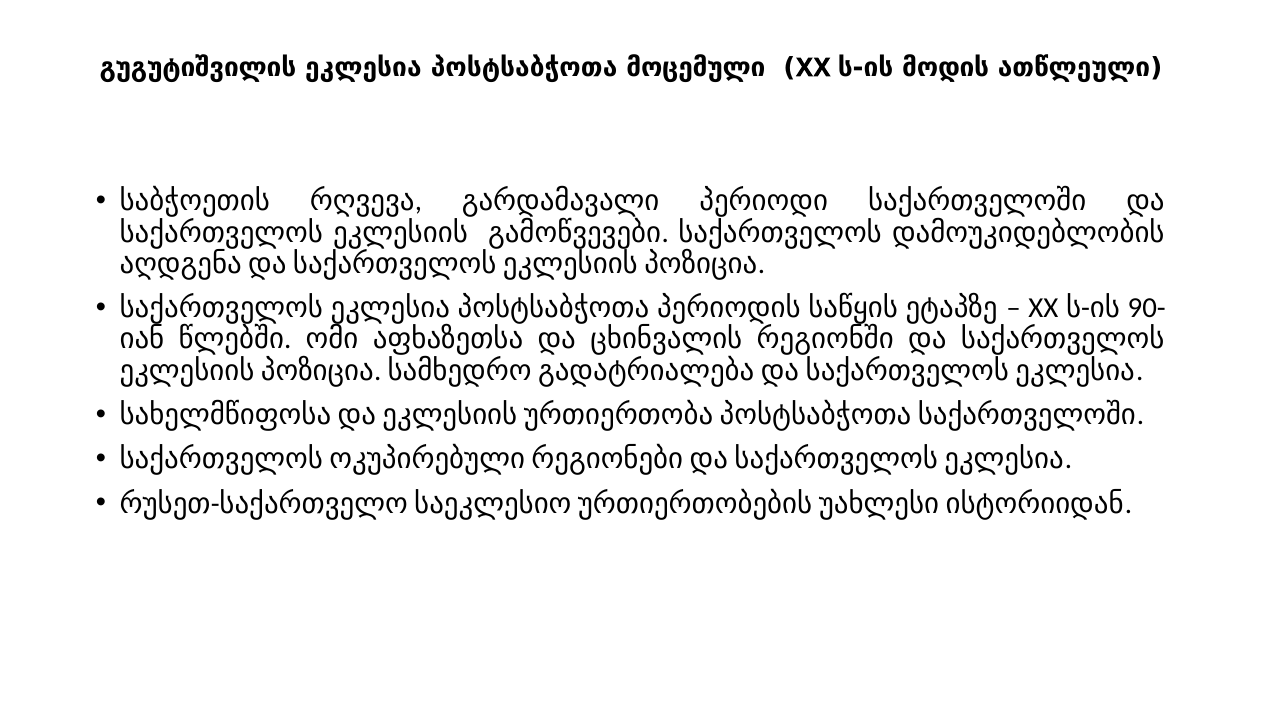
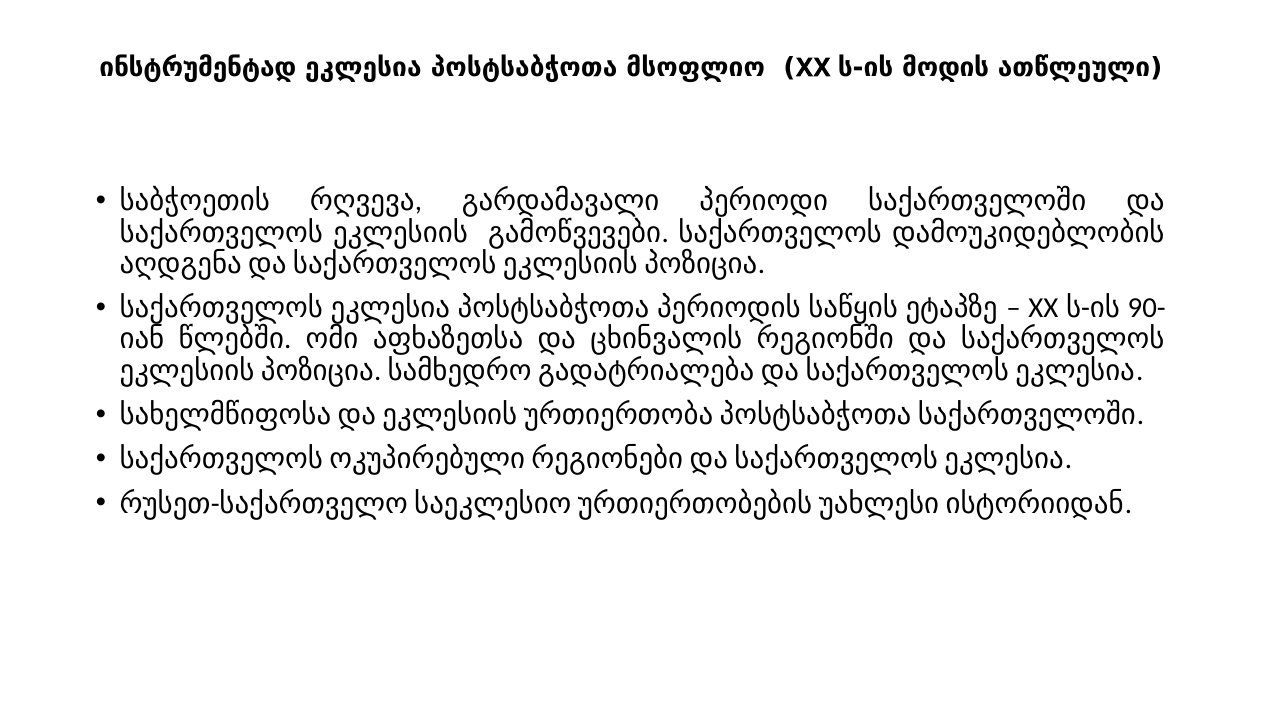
გუგუტიშვილის: გუგუტიშვილის -> ინსტრუმენტად
მოცემული: მოცემული -> მსოფლიო
